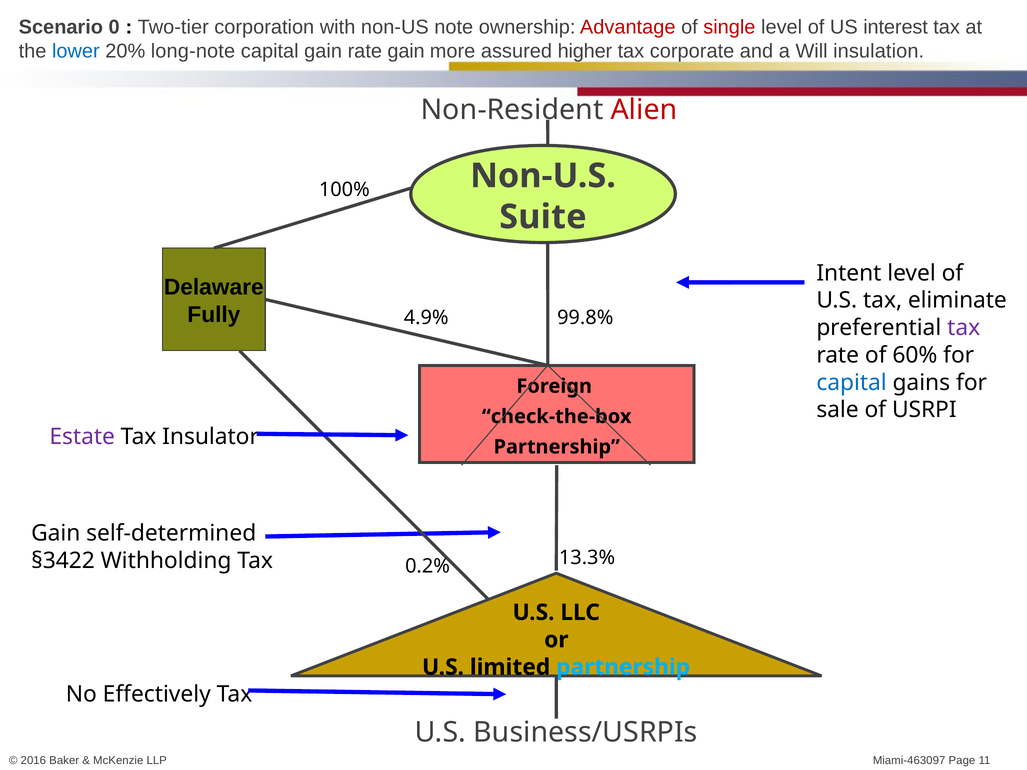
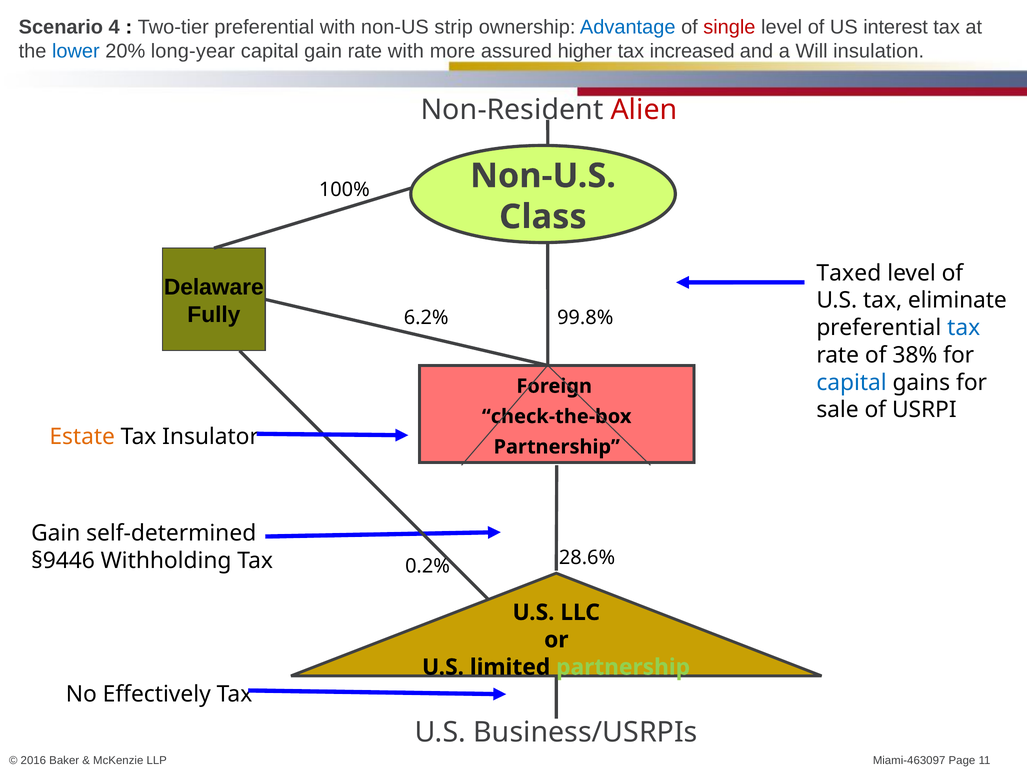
0: 0 -> 4
Two-tier corporation: corporation -> preferential
note: note -> strip
Advantage colour: red -> blue
long-note: long-note -> long-year
rate gain: gain -> with
corporate: corporate -> increased
Suite: Suite -> Class
Intent: Intent -> Taxed
4.9%: 4.9% -> 6.2%
tax at (964, 328) colour: purple -> blue
60%: 60% -> 38%
Estate colour: purple -> orange
13.3%: 13.3% -> 28.6%
§3422: §3422 -> §9446
partnership at (623, 667) colour: light blue -> light green
